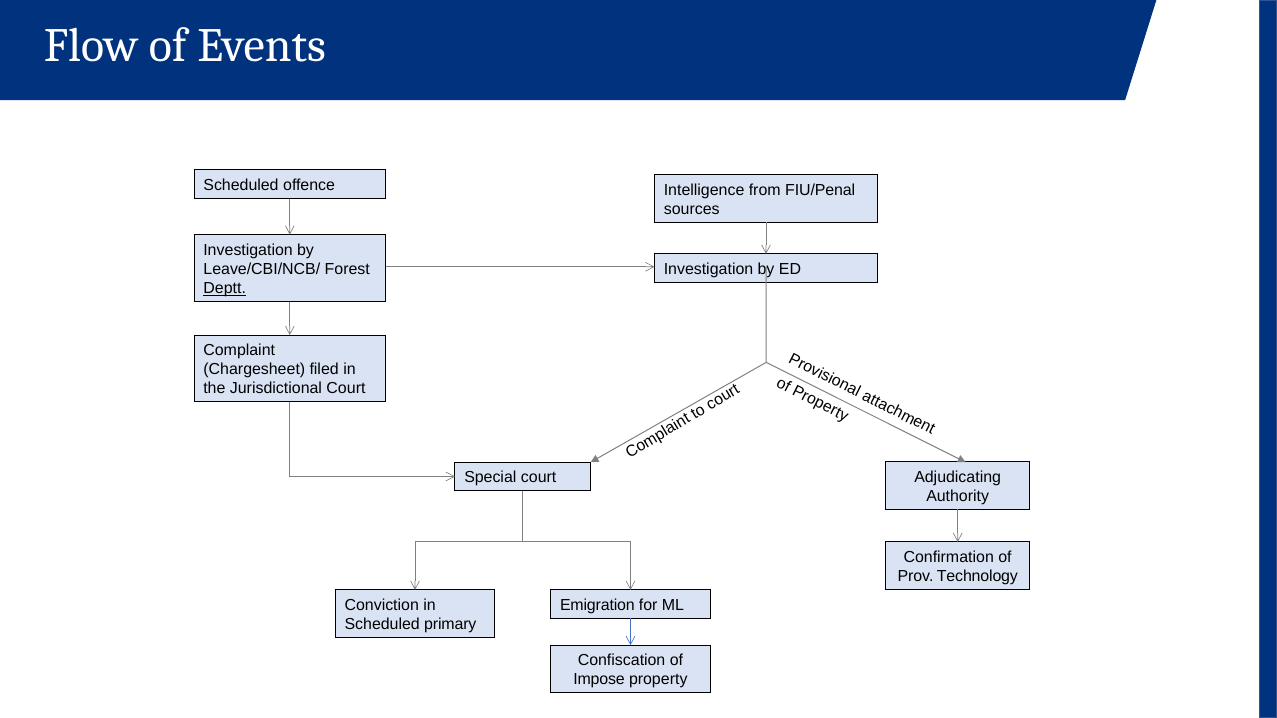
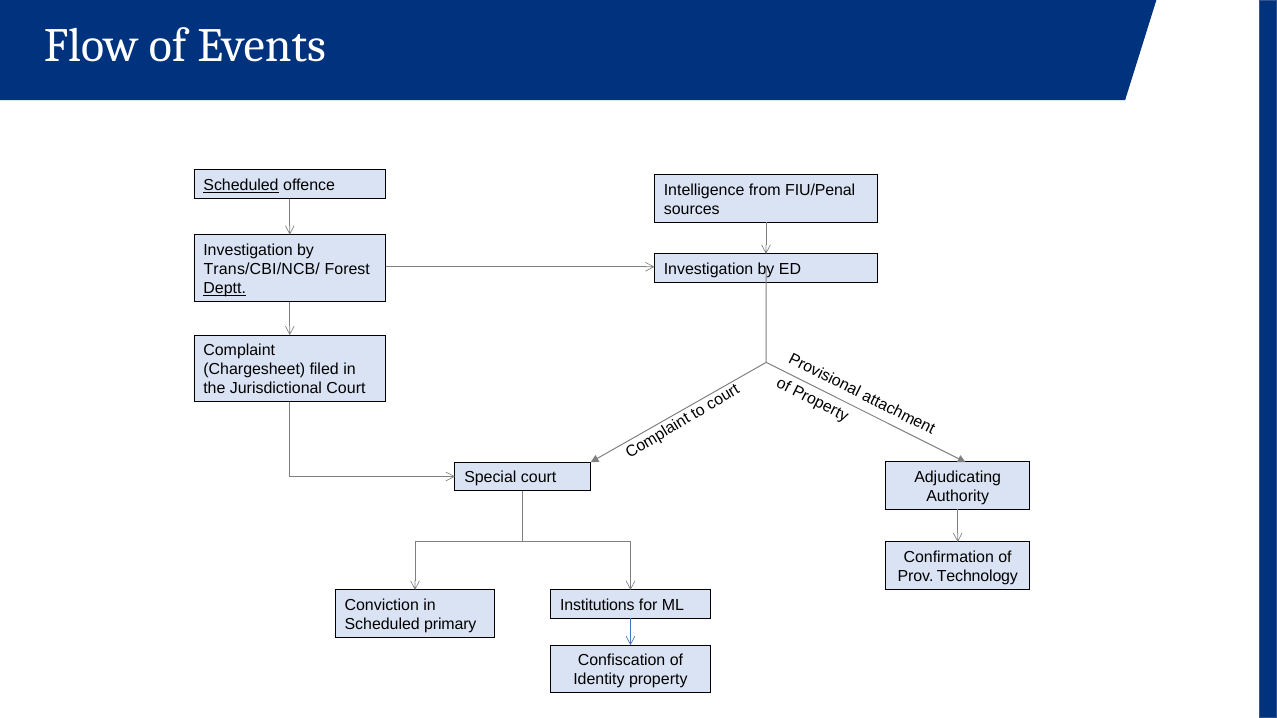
Scheduled at (241, 185) underline: none -> present
Leave/CBI/NCB/: Leave/CBI/NCB/ -> Trans/CBI/NCB/
Emigration: Emigration -> Institutions
Impose: Impose -> Identity
